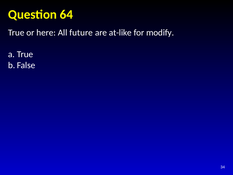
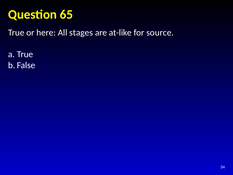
64: 64 -> 65
future: future -> stages
modify: modify -> source
